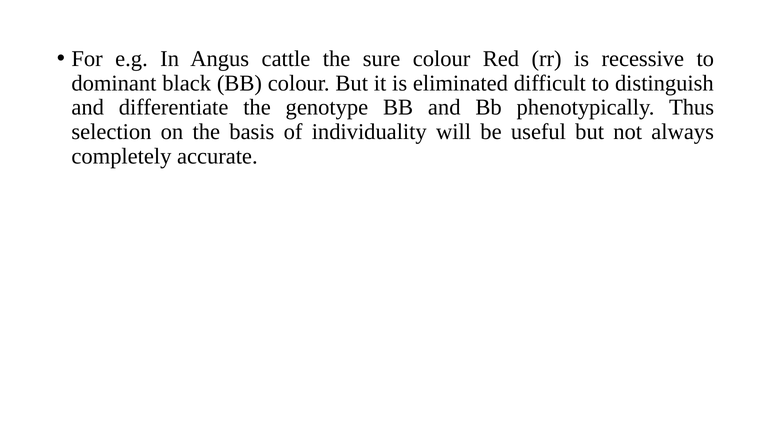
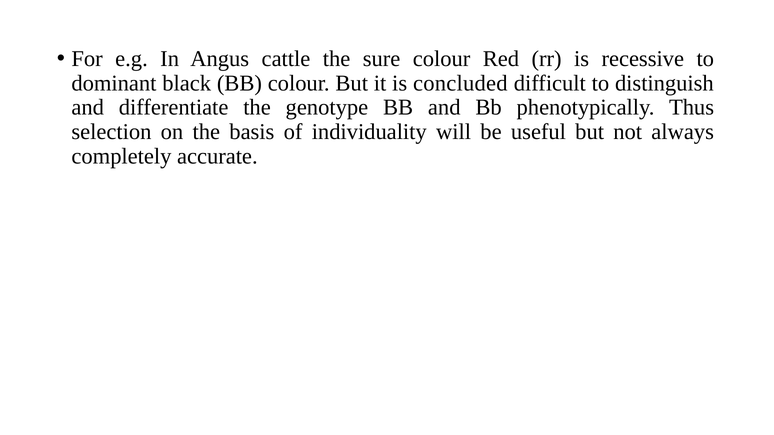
eliminated: eliminated -> concluded
